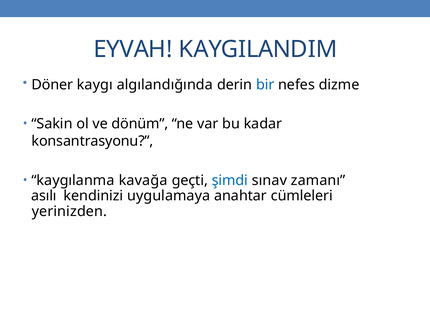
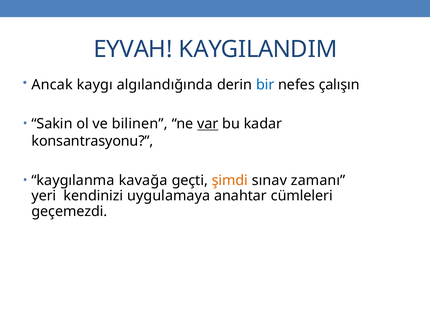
Döner: Döner -> Ancak
dizme: dizme -> çalışın
dönüm: dönüm -> bilinen
var underline: none -> present
şimdi colour: blue -> orange
asılı: asılı -> yeri
yerinizden: yerinizden -> geçemezdi
